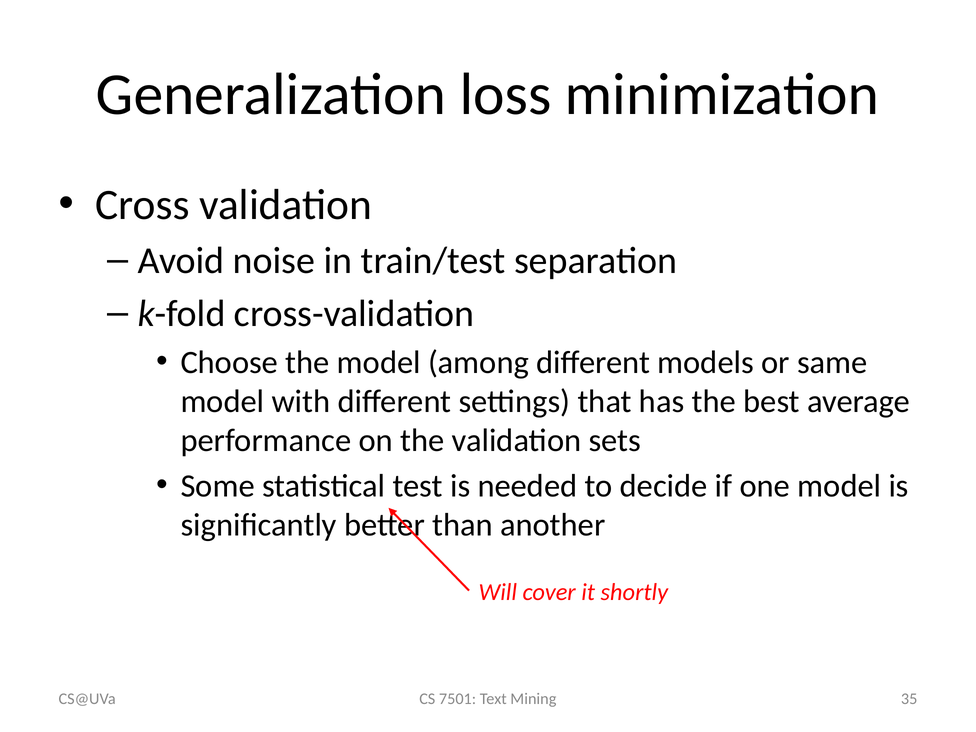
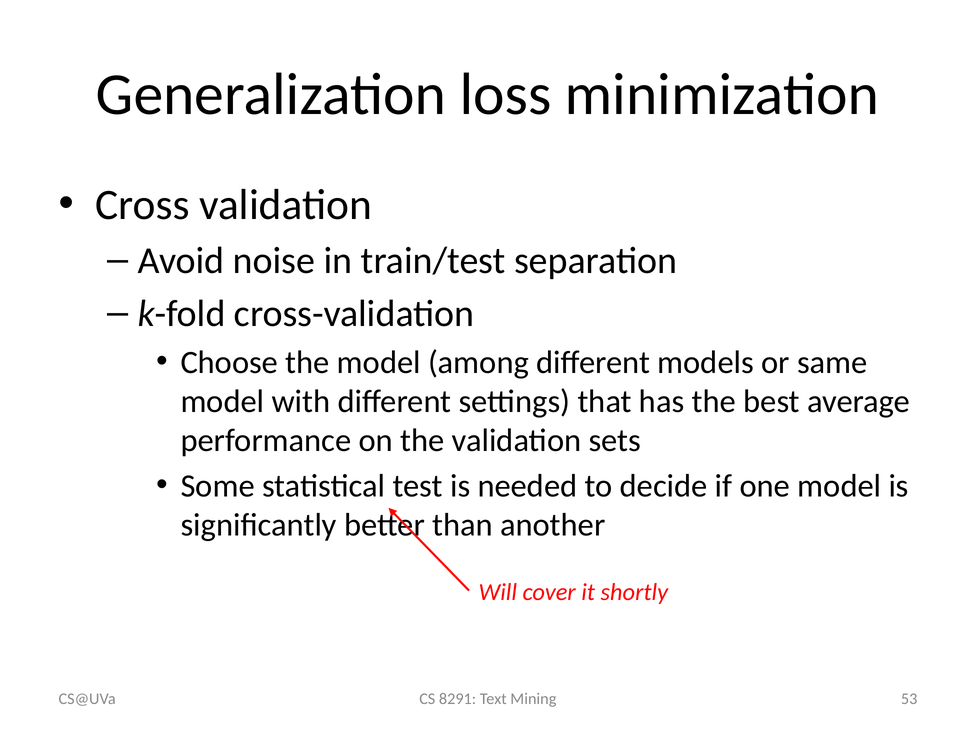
7501: 7501 -> 8291
35: 35 -> 53
